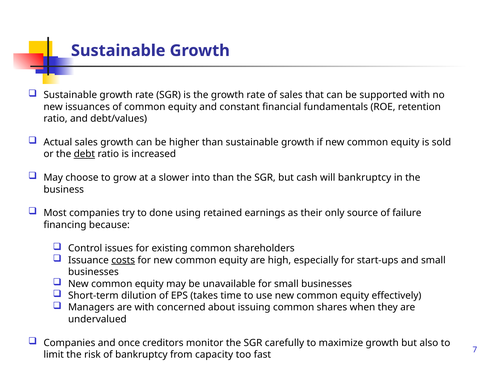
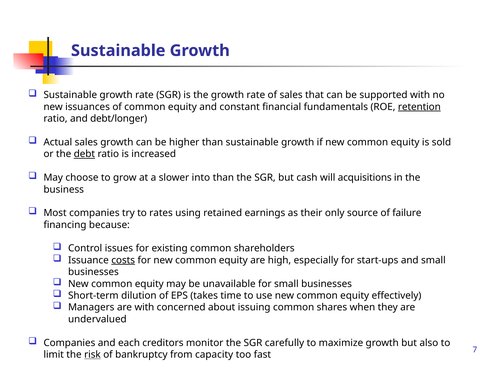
retention underline: none -> present
debt/values: debt/values -> debt/longer
will bankruptcy: bankruptcy -> acquisitions
done: done -> rates
once: once -> each
risk underline: none -> present
